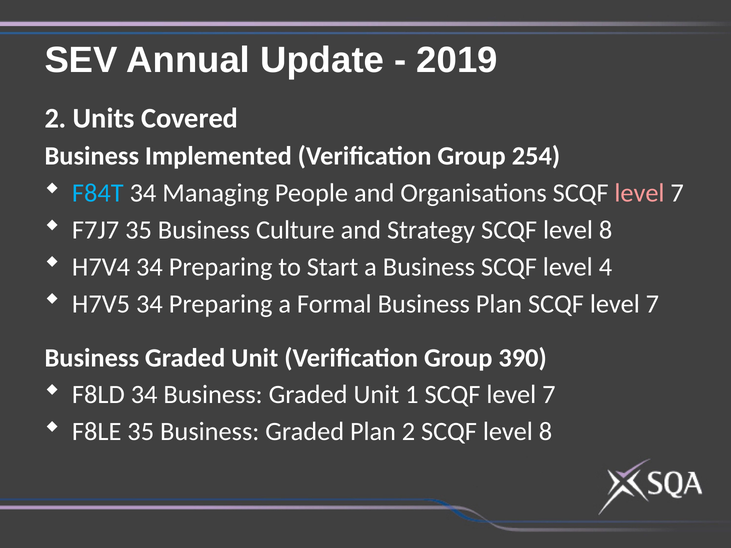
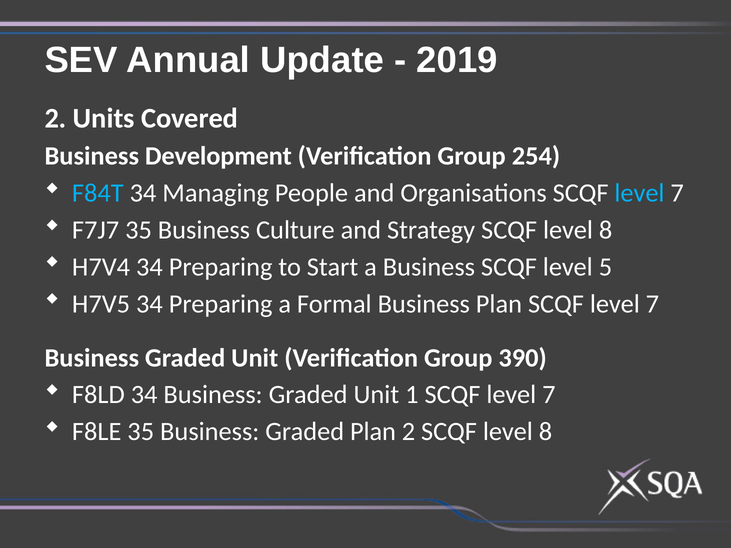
Implemented: Implemented -> Development
level at (640, 193) colour: pink -> light blue
4: 4 -> 5
